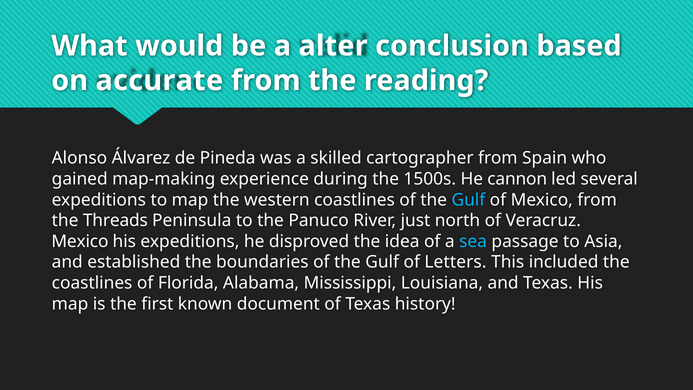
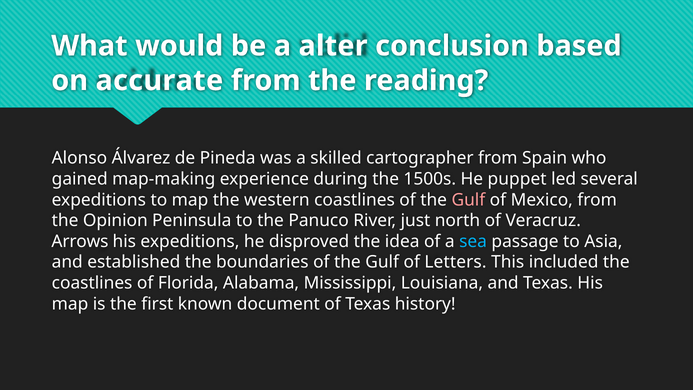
cannon: cannon -> puppet
Gulf at (468, 200) colour: light blue -> pink
Threads: Threads -> Opinion
Mexico at (80, 241): Mexico -> Arrows
